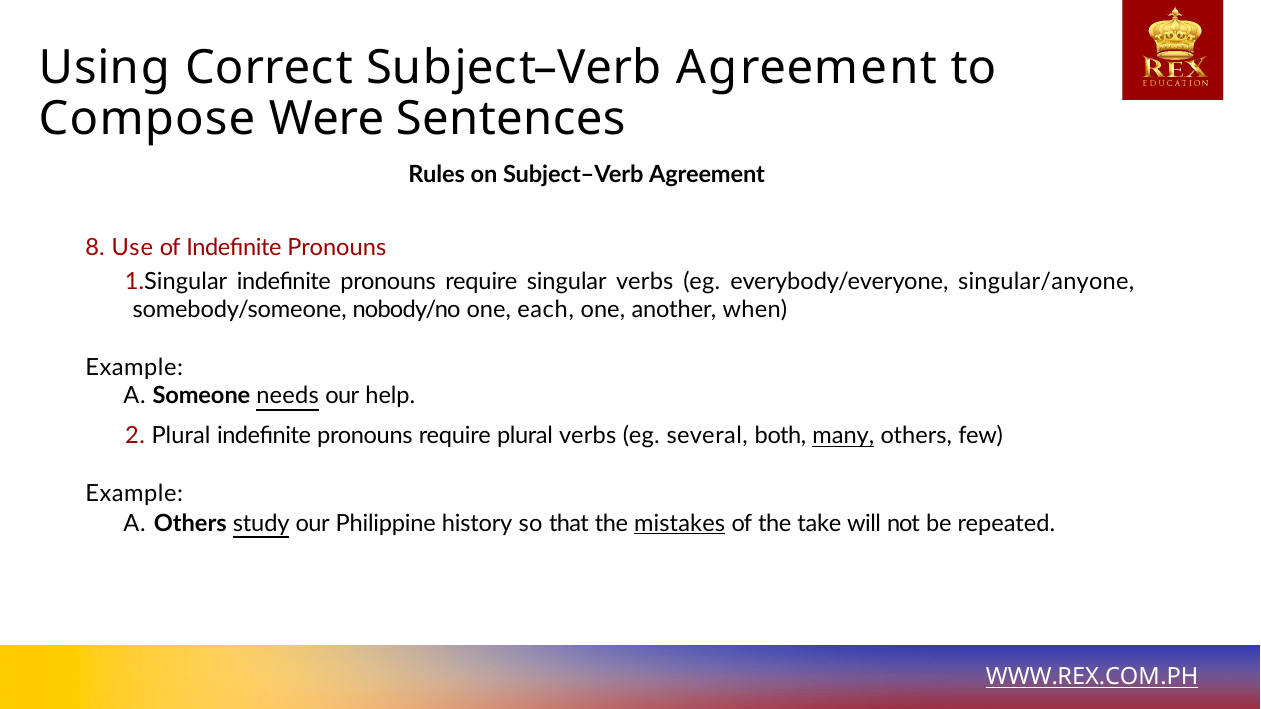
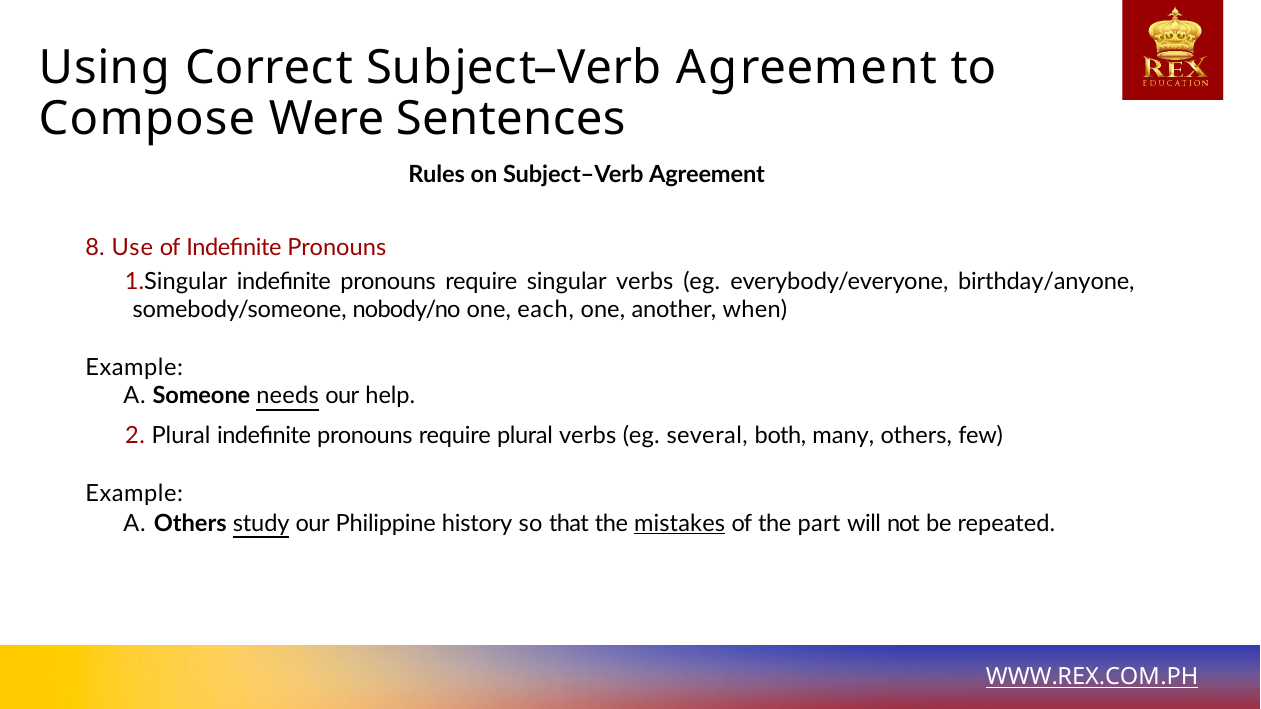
singular/anyone: singular/anyone -> birthday/anyone
many underline: present -> none
take: take -> part
